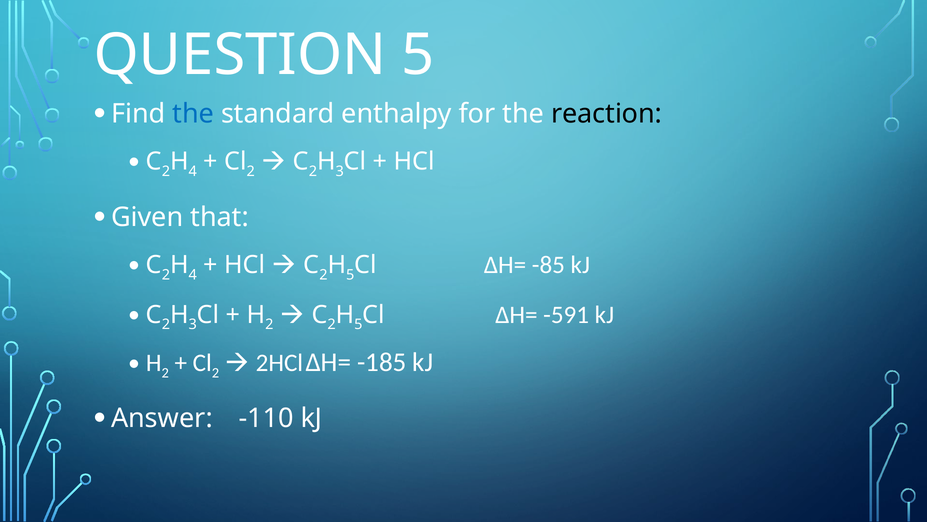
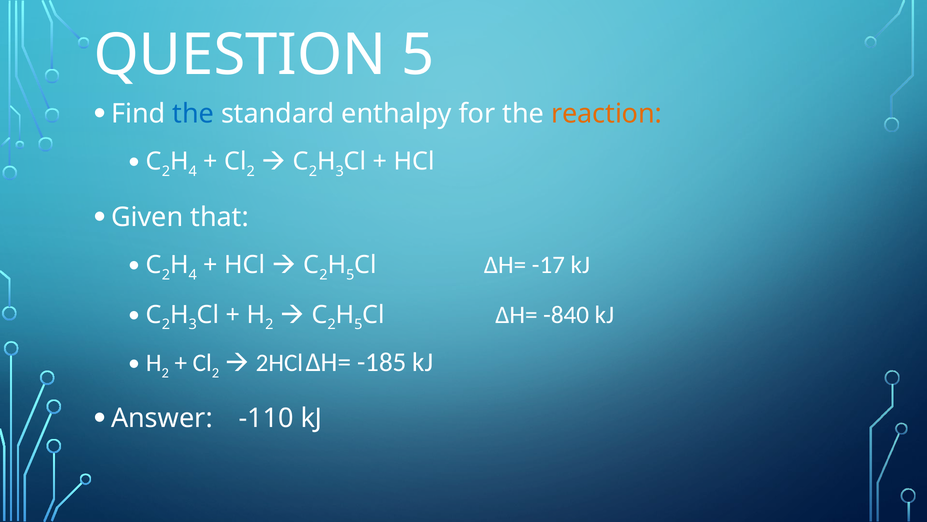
reaction colour: black -> orange
-85: -85 -> -17
-591: -591 -> -840
